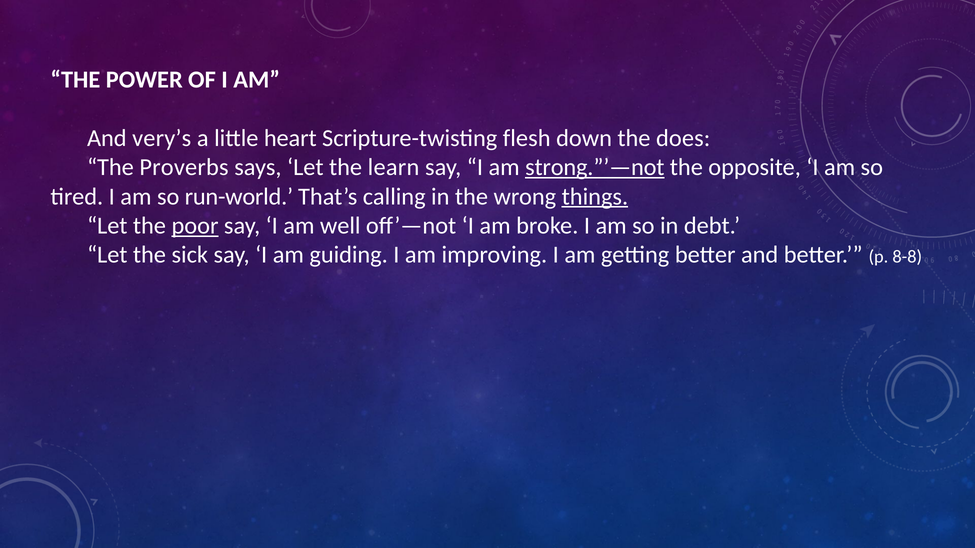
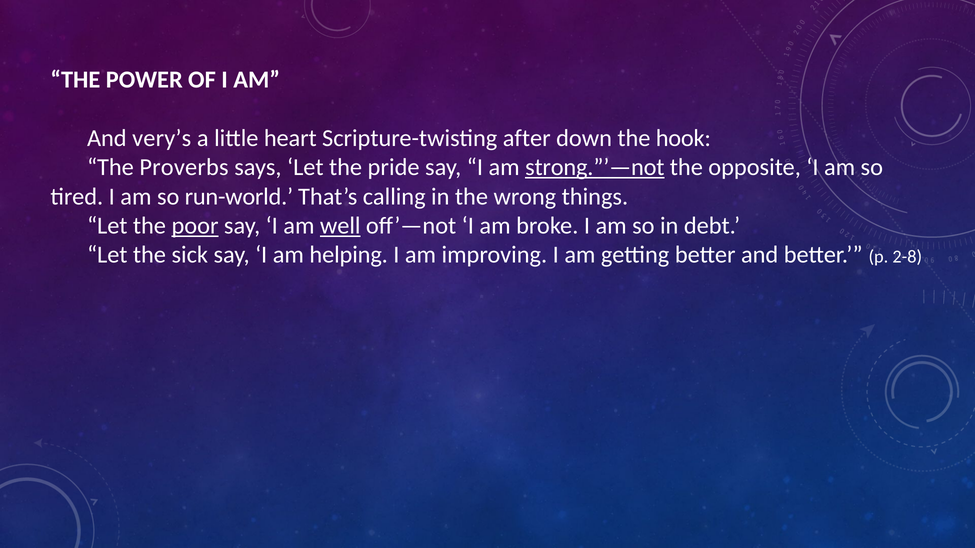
flesh: flesh -> after
does: does -> hook
learn: learn -> pride
things underline: present -> none
well underline: none -> present
guiding: guiding -> helping
8-8: 8-8 -> 2-8
